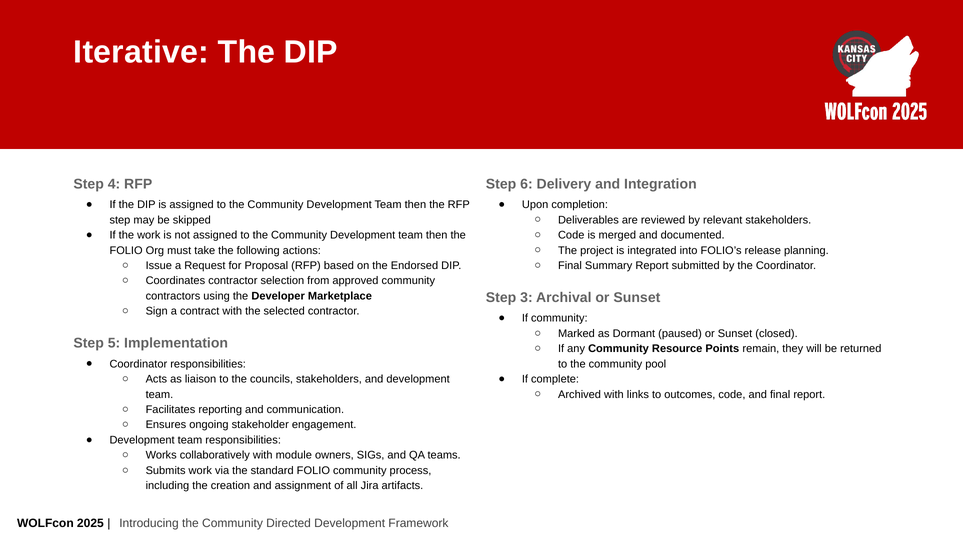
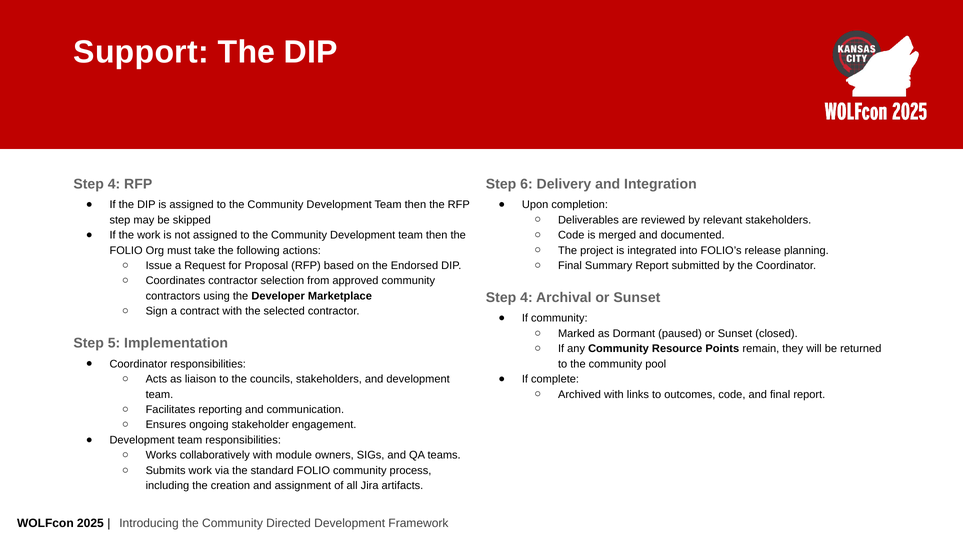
Iterative: Iterative -> Support
3 at (526, 297): 3 -> 4
